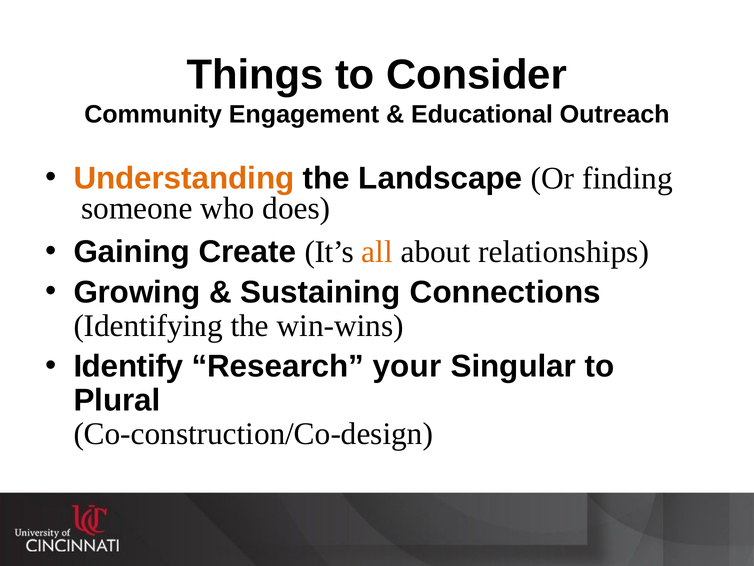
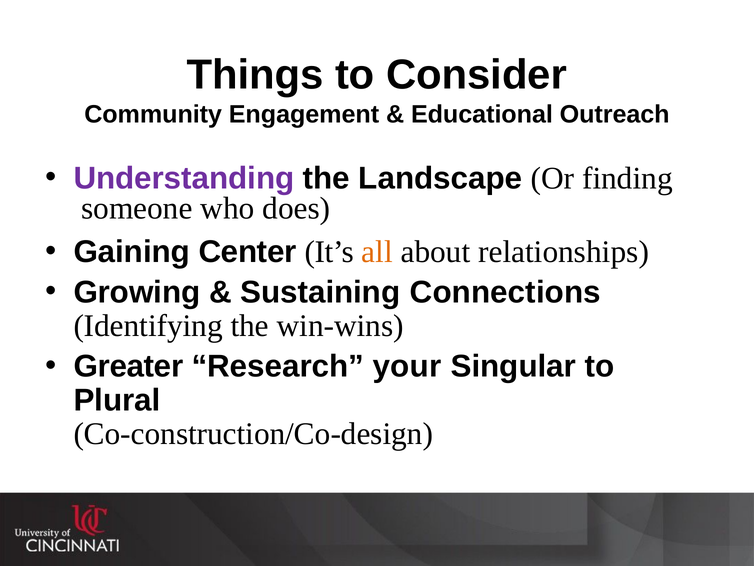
Understanding colour: orange -> purple
Create: Create -> Center
Identify: Identify -> Greater
